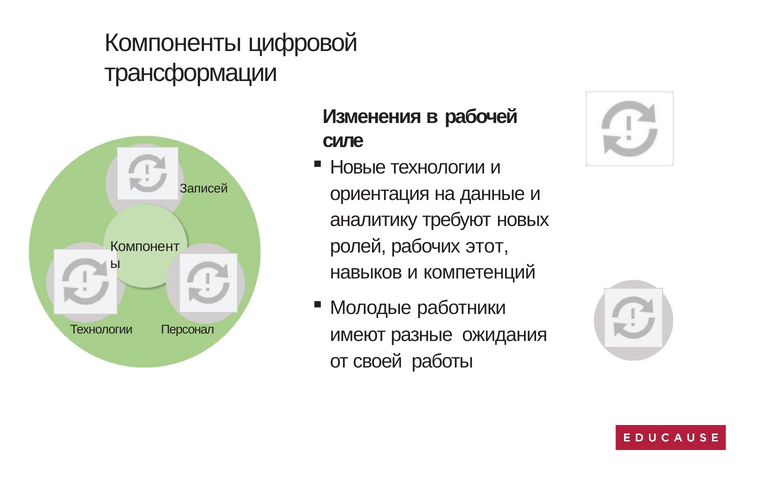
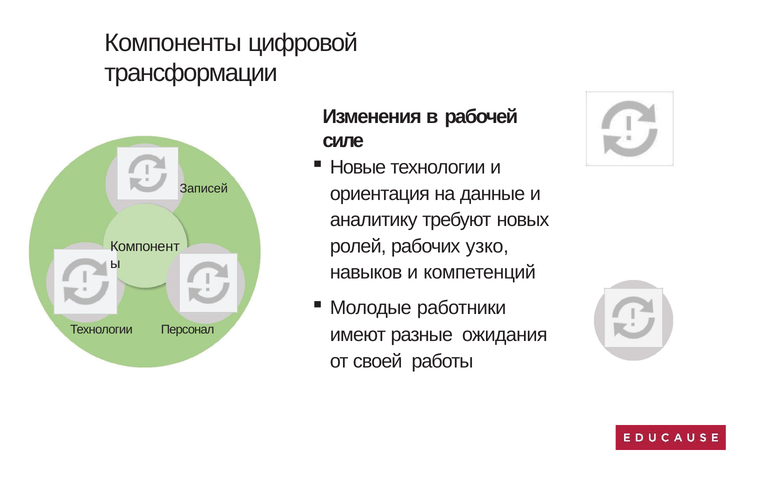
этот: этот -> узко
